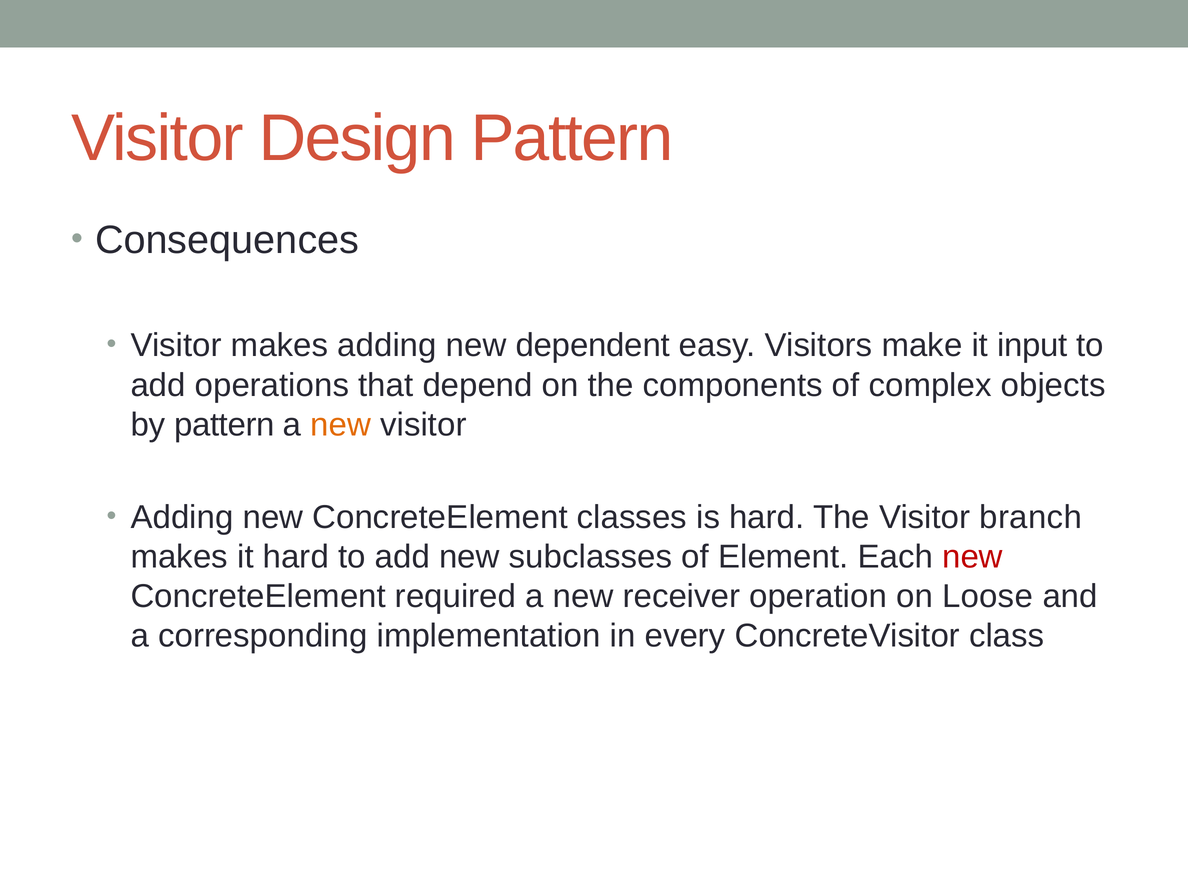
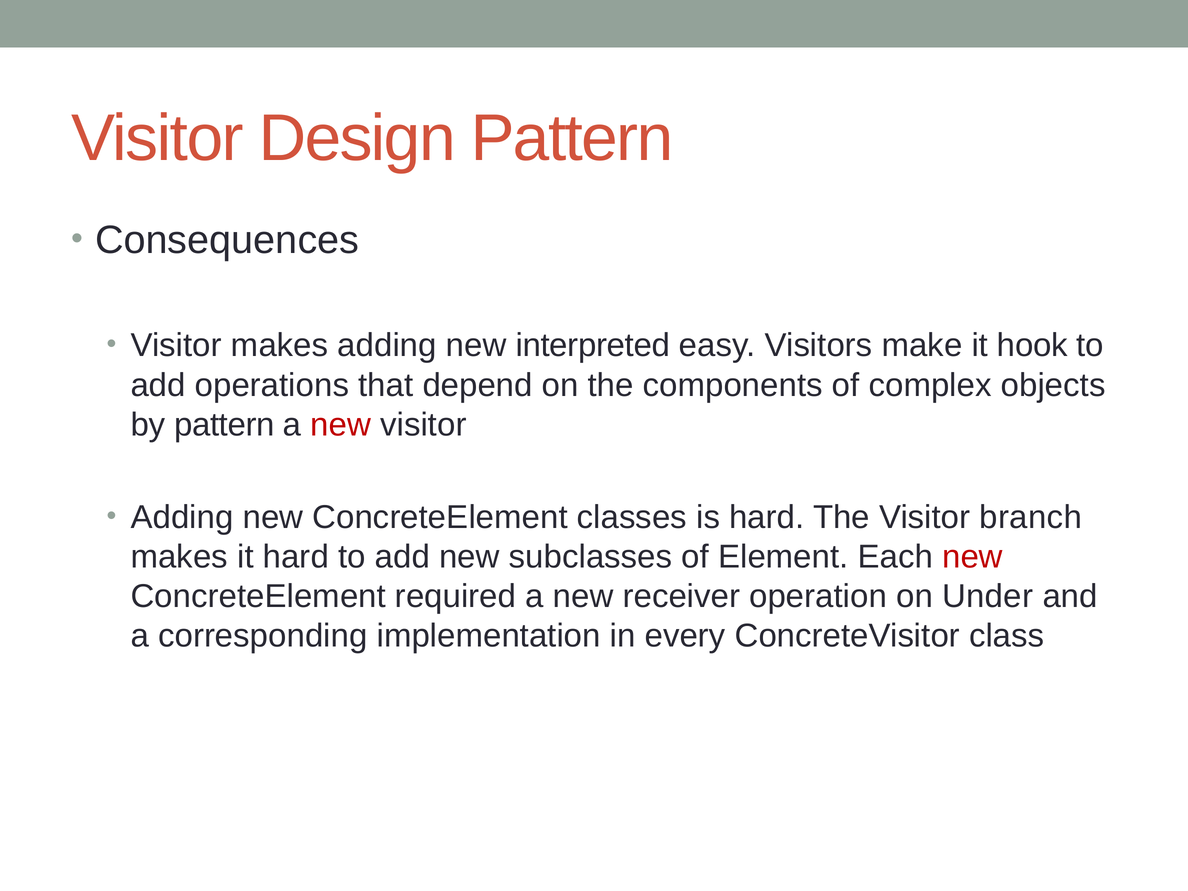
dependent: dependent -> interpreted
input: input -> hook
new at (341, 425) colour: orange -> red
Loose: Loose -> Under
